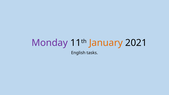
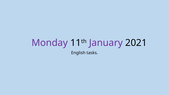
January colour: orange -> purple
